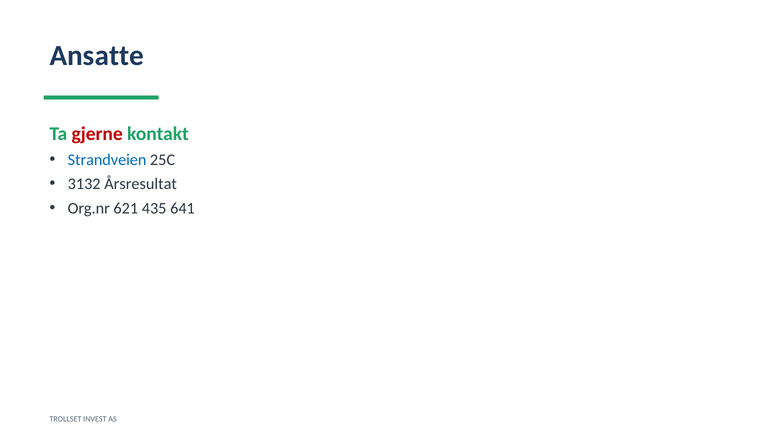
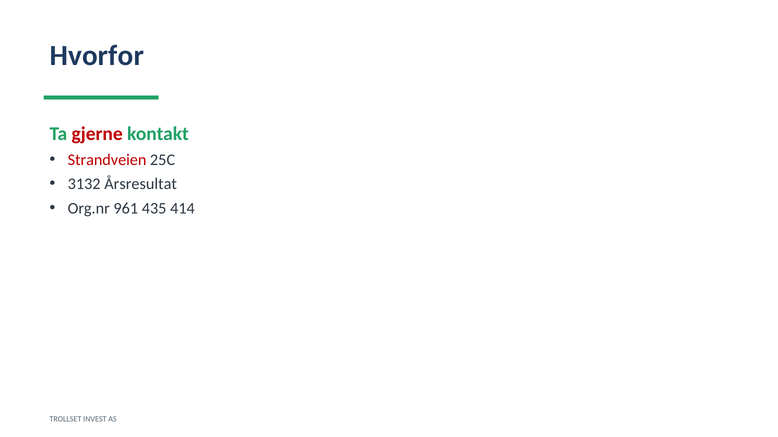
Ansatte: Ansatte -> Hvorfor
Strandveien colour: blue -> red
621: 621 -> 961
641: 641 -> 414
